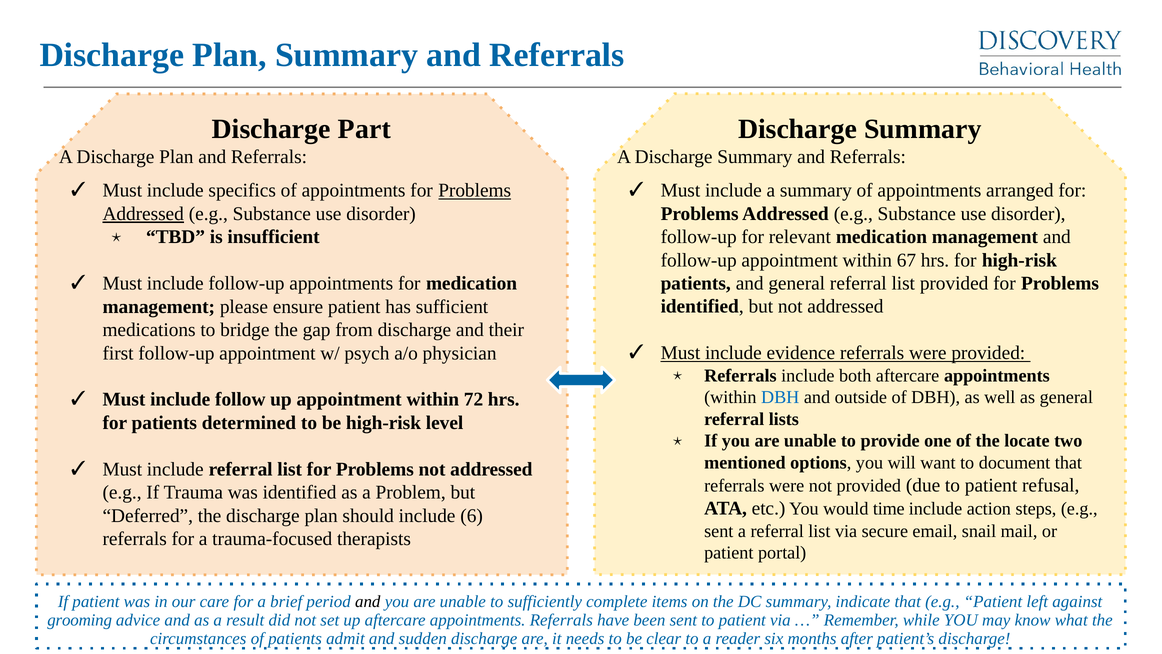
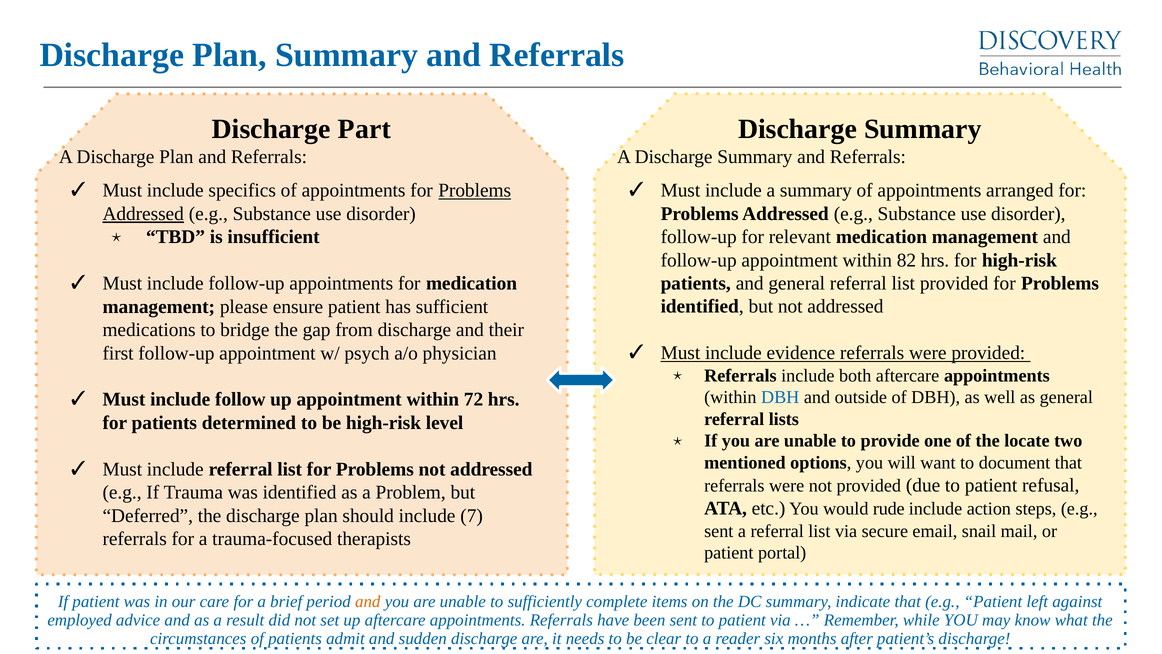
67: 67 -> 82
time: time -> rude
6: 6 -> 7
and at (368, 602) colour: black -> orange
grooming: grooming -> employed
